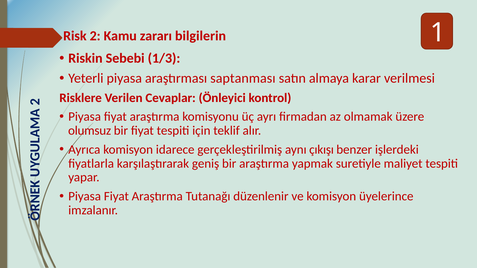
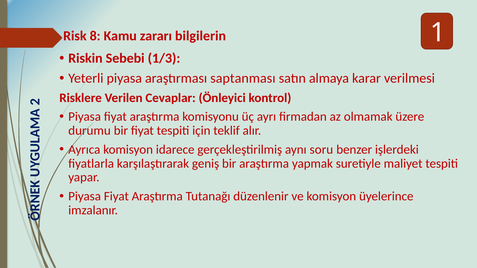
Risk 2: 2 -> 8
olumsuz: olumsuz -> durumu
çıkışı: çıkışı -> soru
